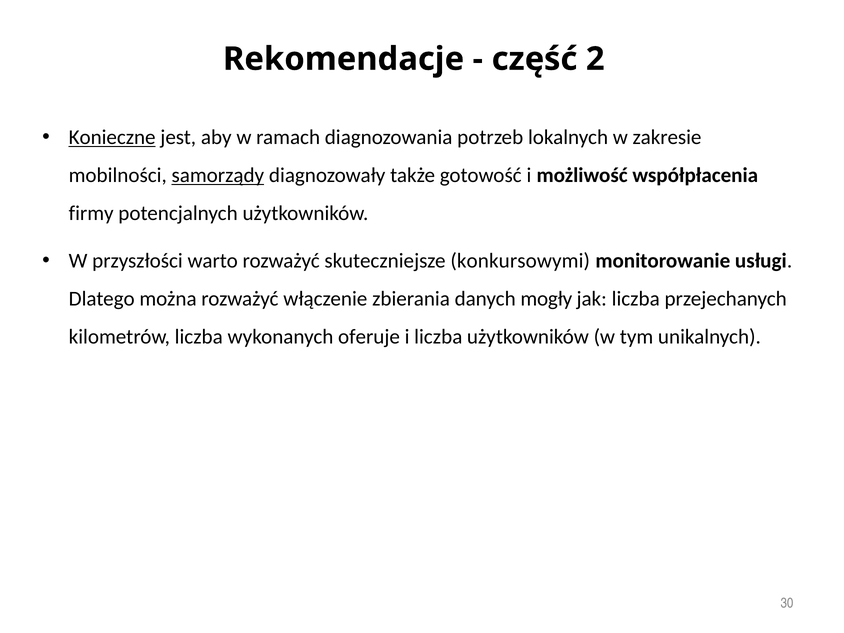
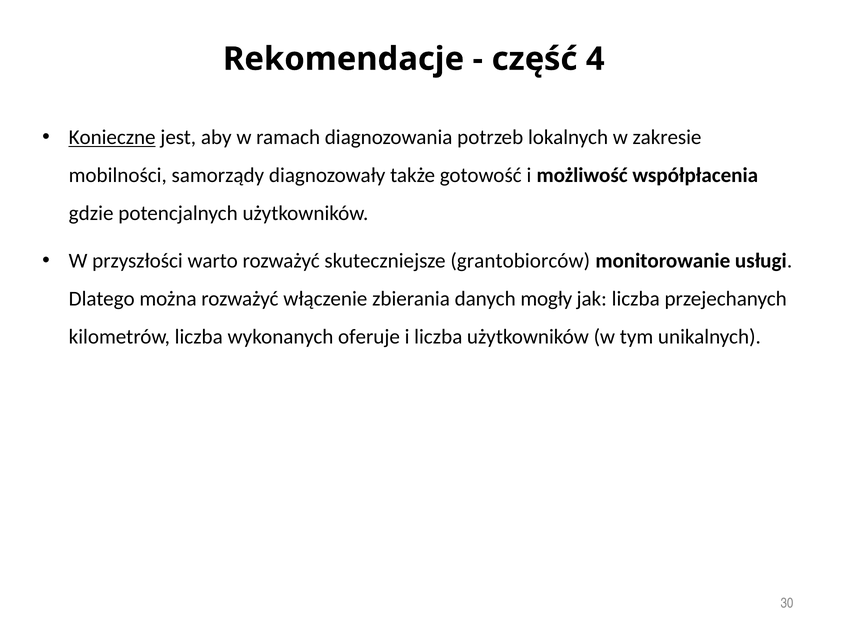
2: 2 -> 4
samorządy underline: present -> none
firmy: firmy -> gdzie
konkursowymi: konkursowymi -> grantobiorców
